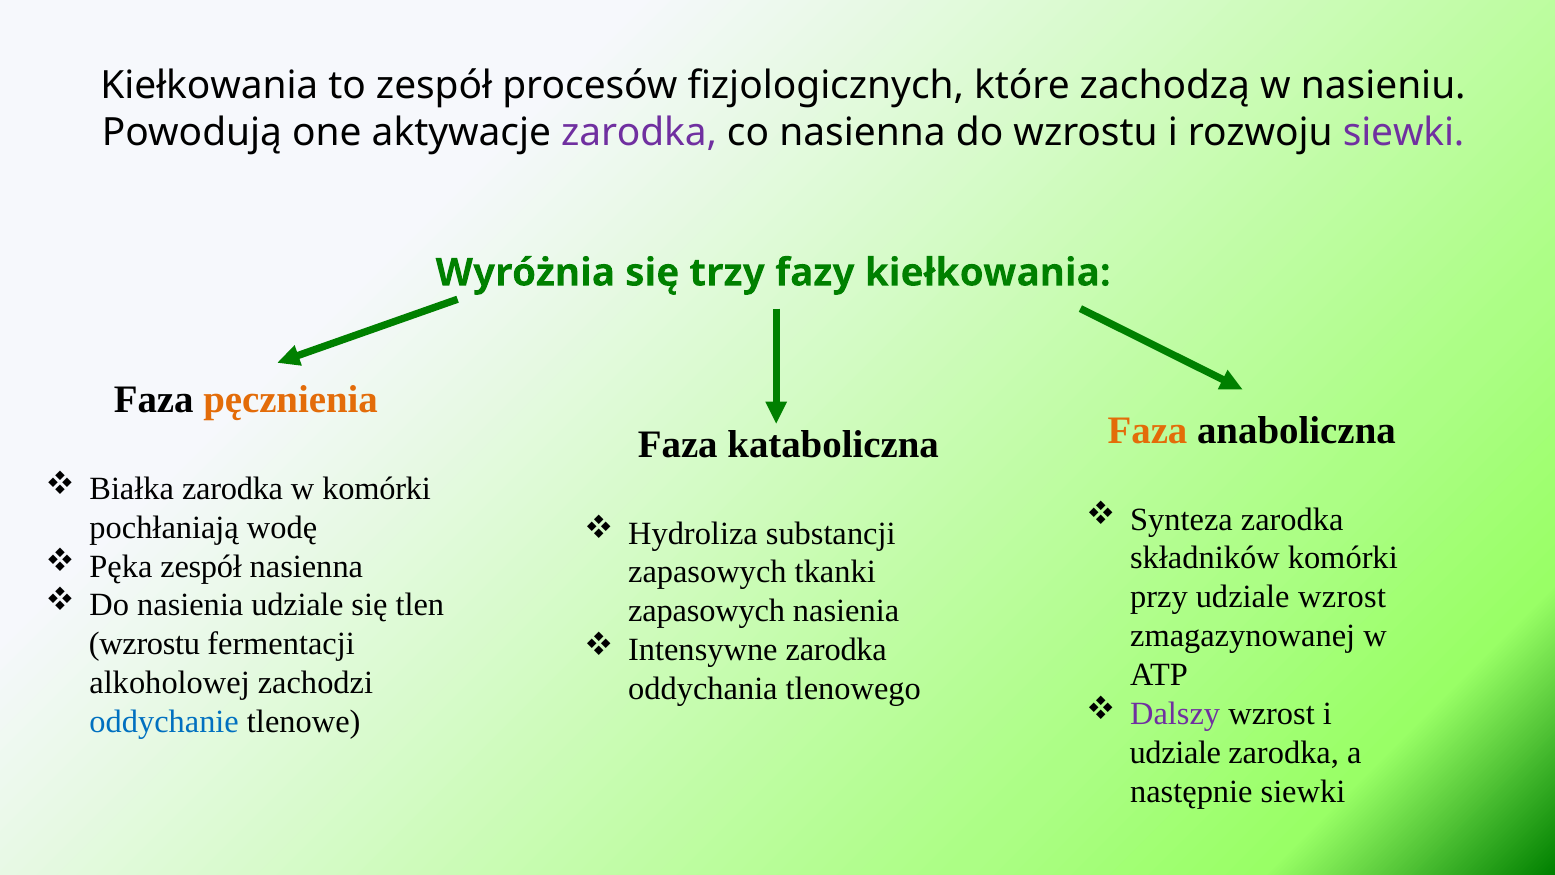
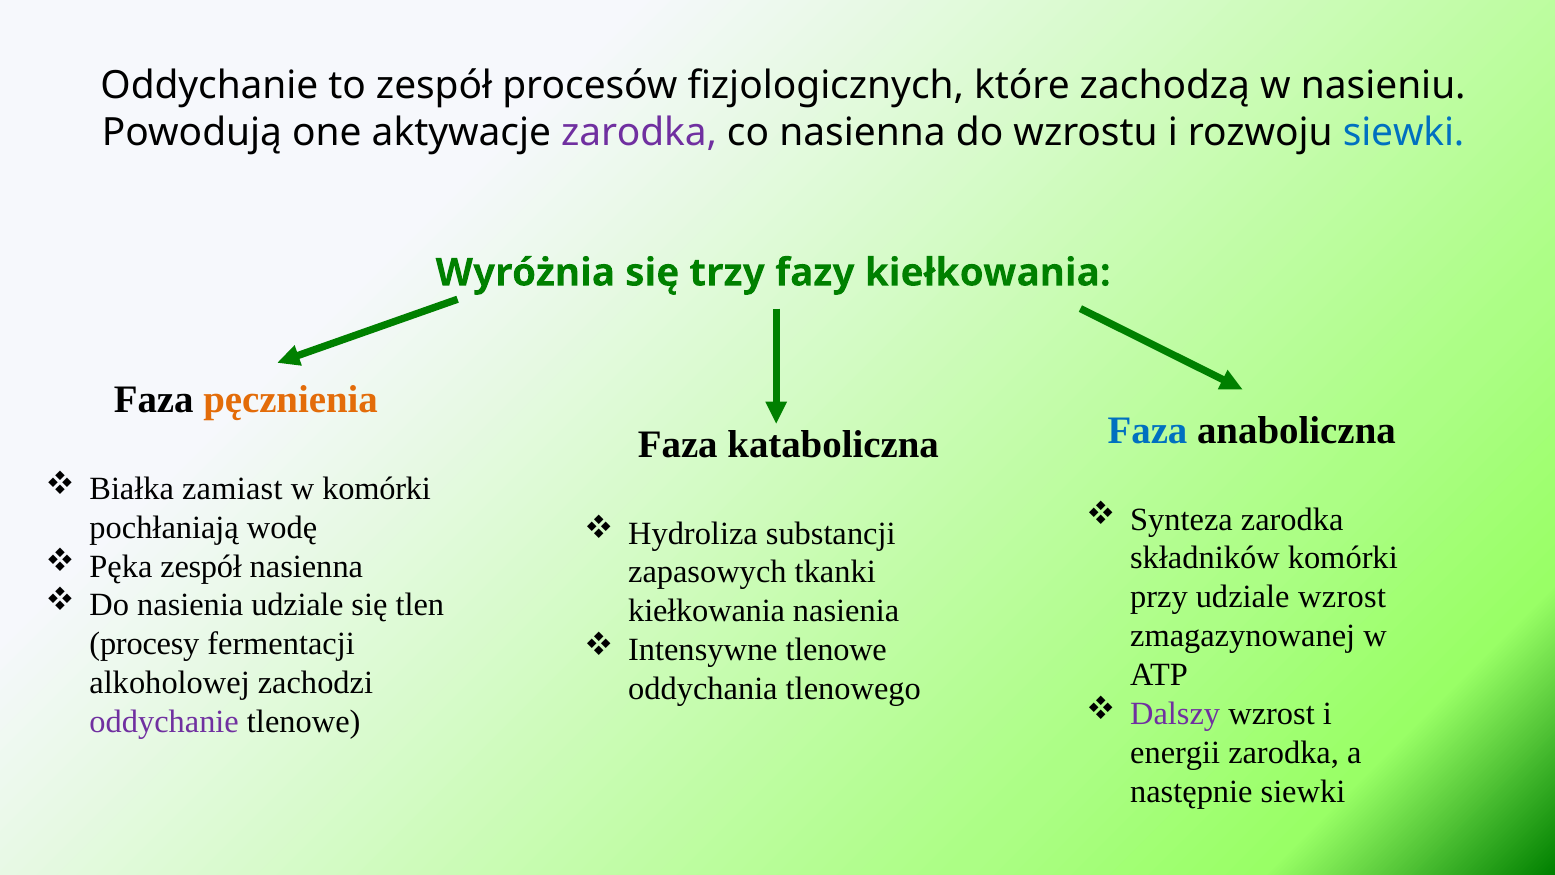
Kiełkowania at (209, 86): Kiełkowania -> Oddychanie
siewki at (1404, 132) colour: purple -> blue
Faza at (1148, 430) colour: orange -> blue
Białka zarodka: zarodka -> zamiast
zapasowych at (707, 611): zapasowych -> kiełkowania
wzrostu at (144, 644): wzrostu -> procesy
Intensywne zarodka: zarodka -> tlenowe
oddychanie at (164, 722) colour: blue -> purple
udziale at (1175, 753): udziale -> energii
